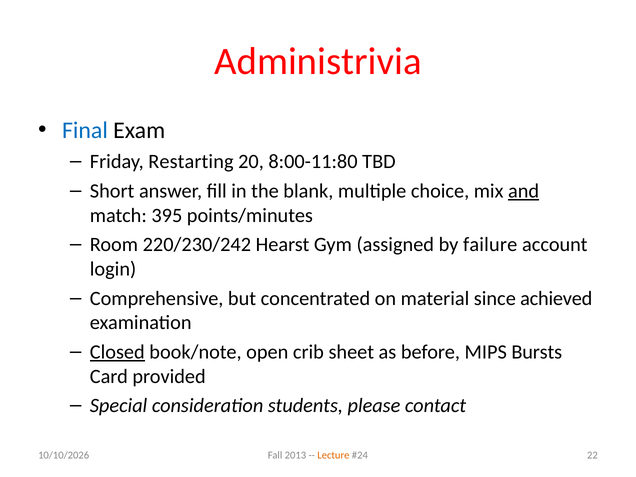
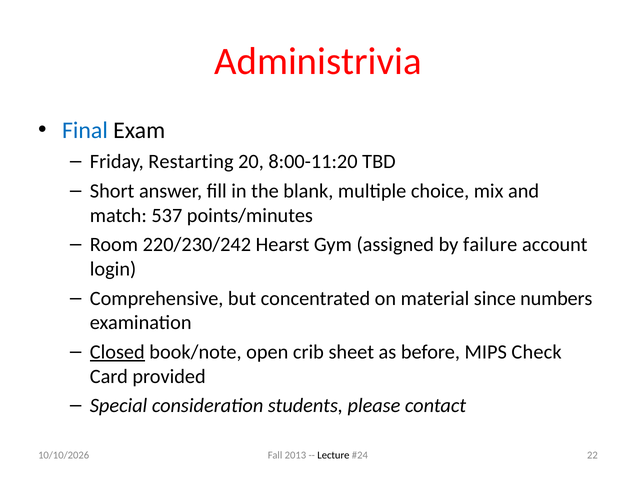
8:00-11:80: 8:00-11:80 -> 8:00-11:20
and underline: present -> none
395: 395 -> 537
achieved: achieved -> numbers
Bursts: Bursts -> Check
Lecture colour: orange -> black
